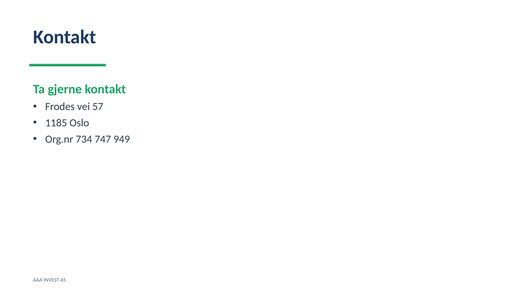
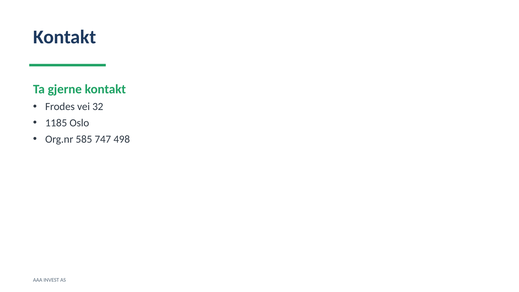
57: 57 -> 32
734: 734 -> 585
949: 949 -> 498
